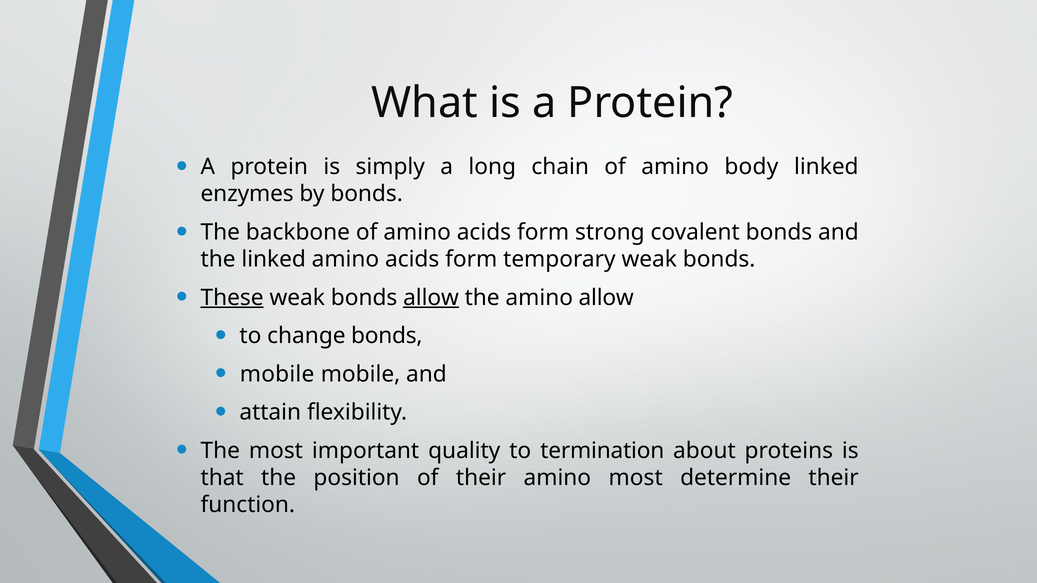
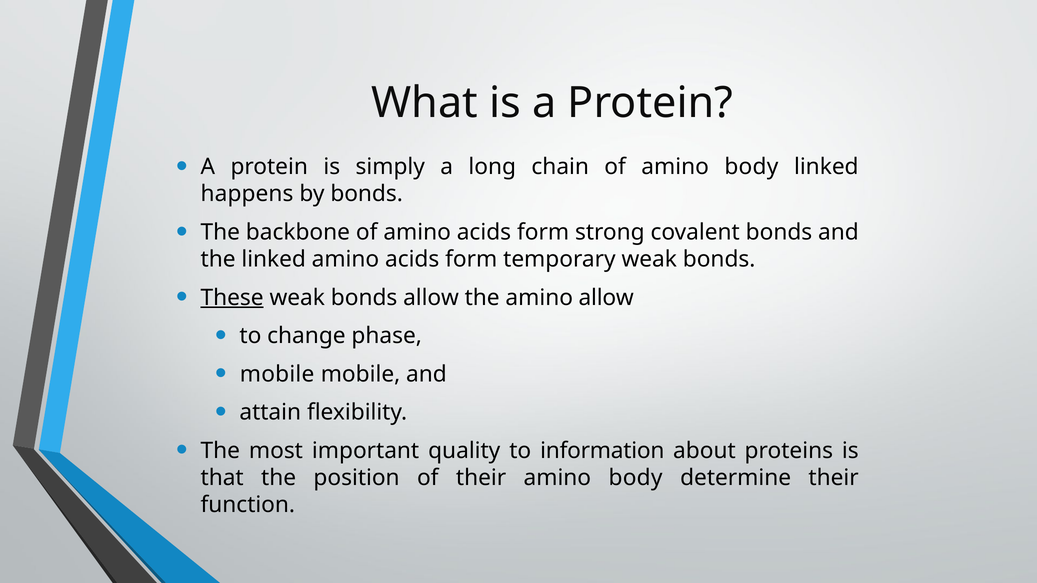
enzymes: enzymes -> happens
allow at (431, 298) underline: present -> none
change bonds: bonds -> phase
termination: termination -> information
their amino most: most -> body
